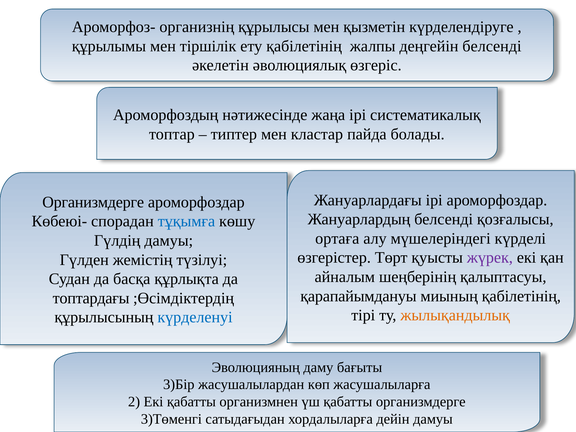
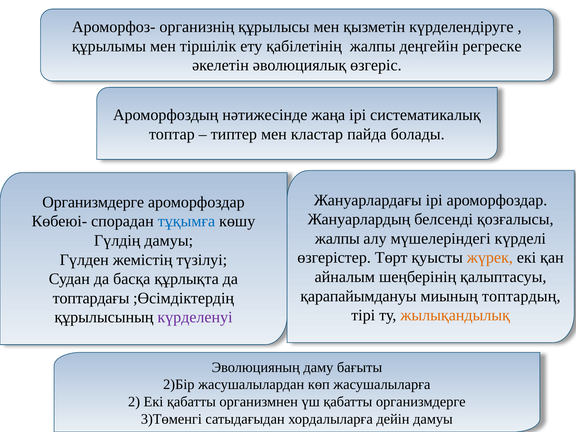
деңгейін белсенді: белсенді -> регреске
ортаға at (337, 238): ортаға -> жалпы
жүрек colour: purple -> orange
миының қабілетінің: қабілетінің -> топтардың
күрделенуі colour: blue -> purple
3)Бір: 3)Бір -> 2)Бір
